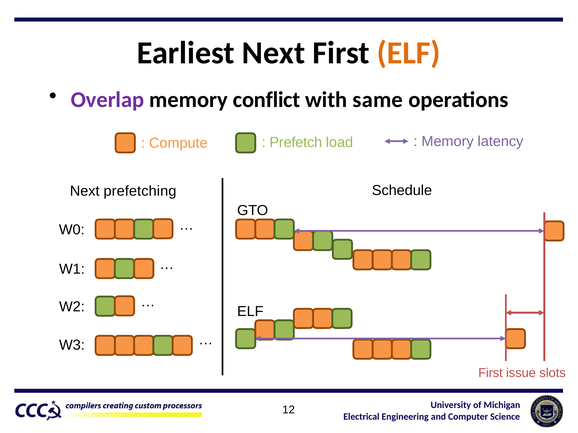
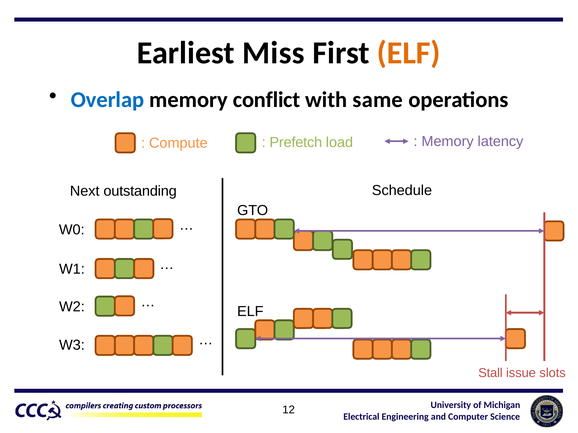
Earliest Next: Next -> Miss
Overlap colour: purple -> blue
prefetching: prefetching -> outstanding
First at (490, 373): First -> Stall
